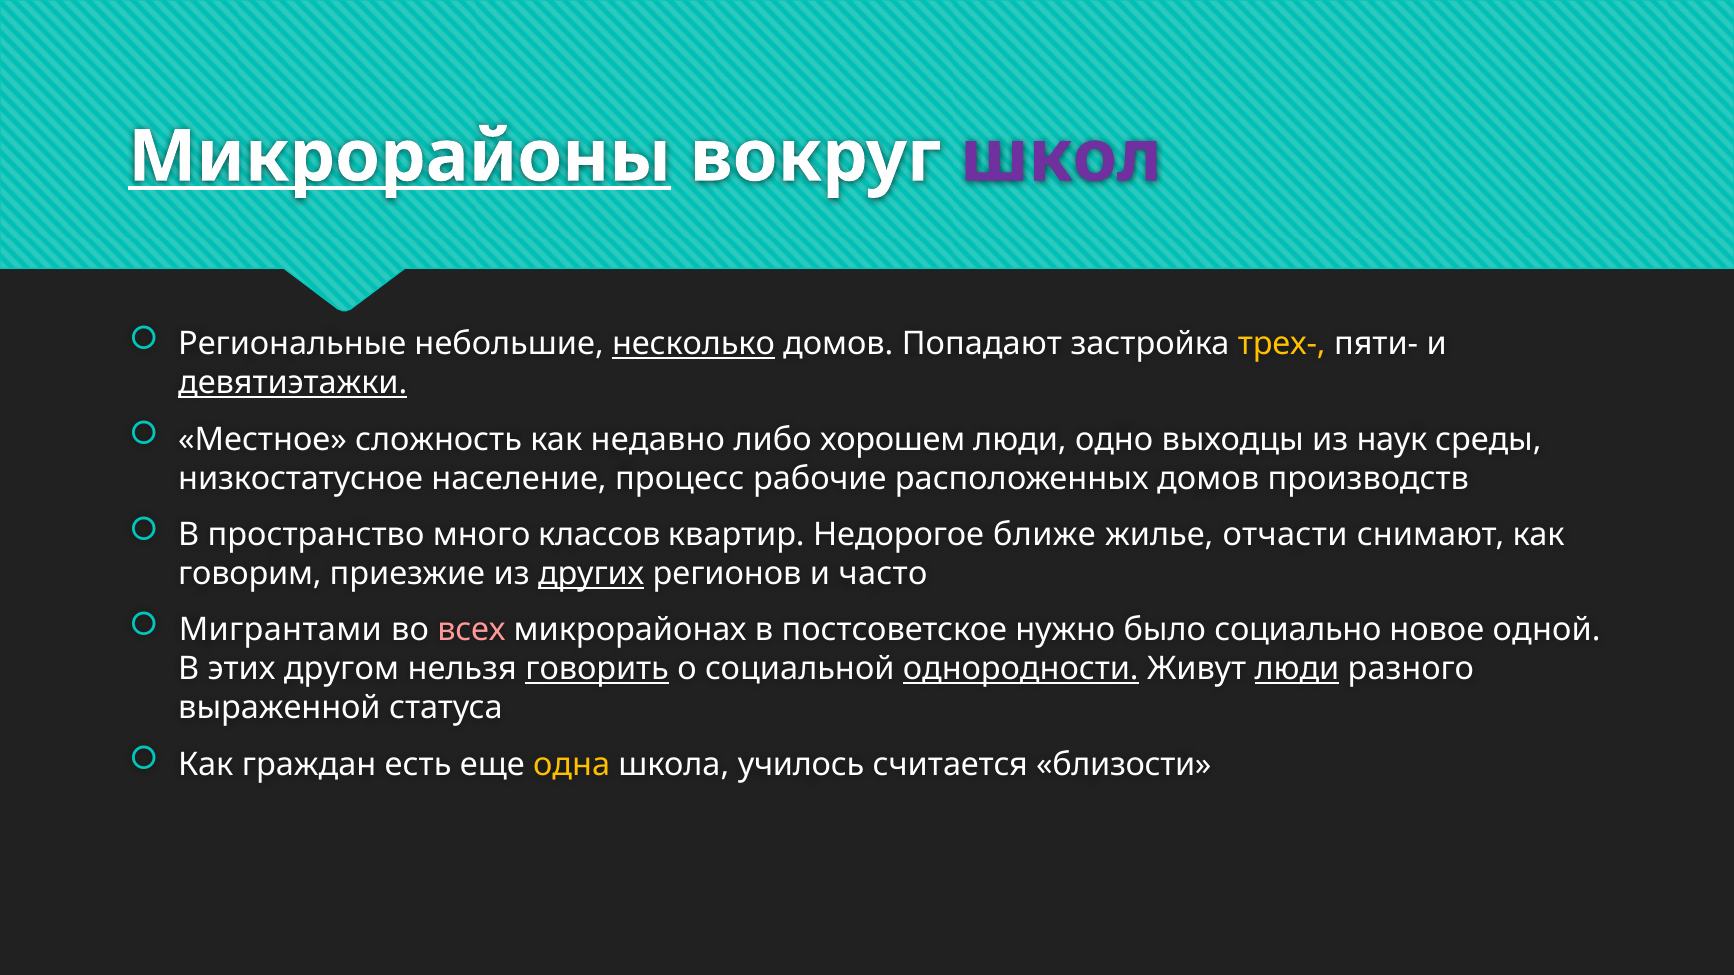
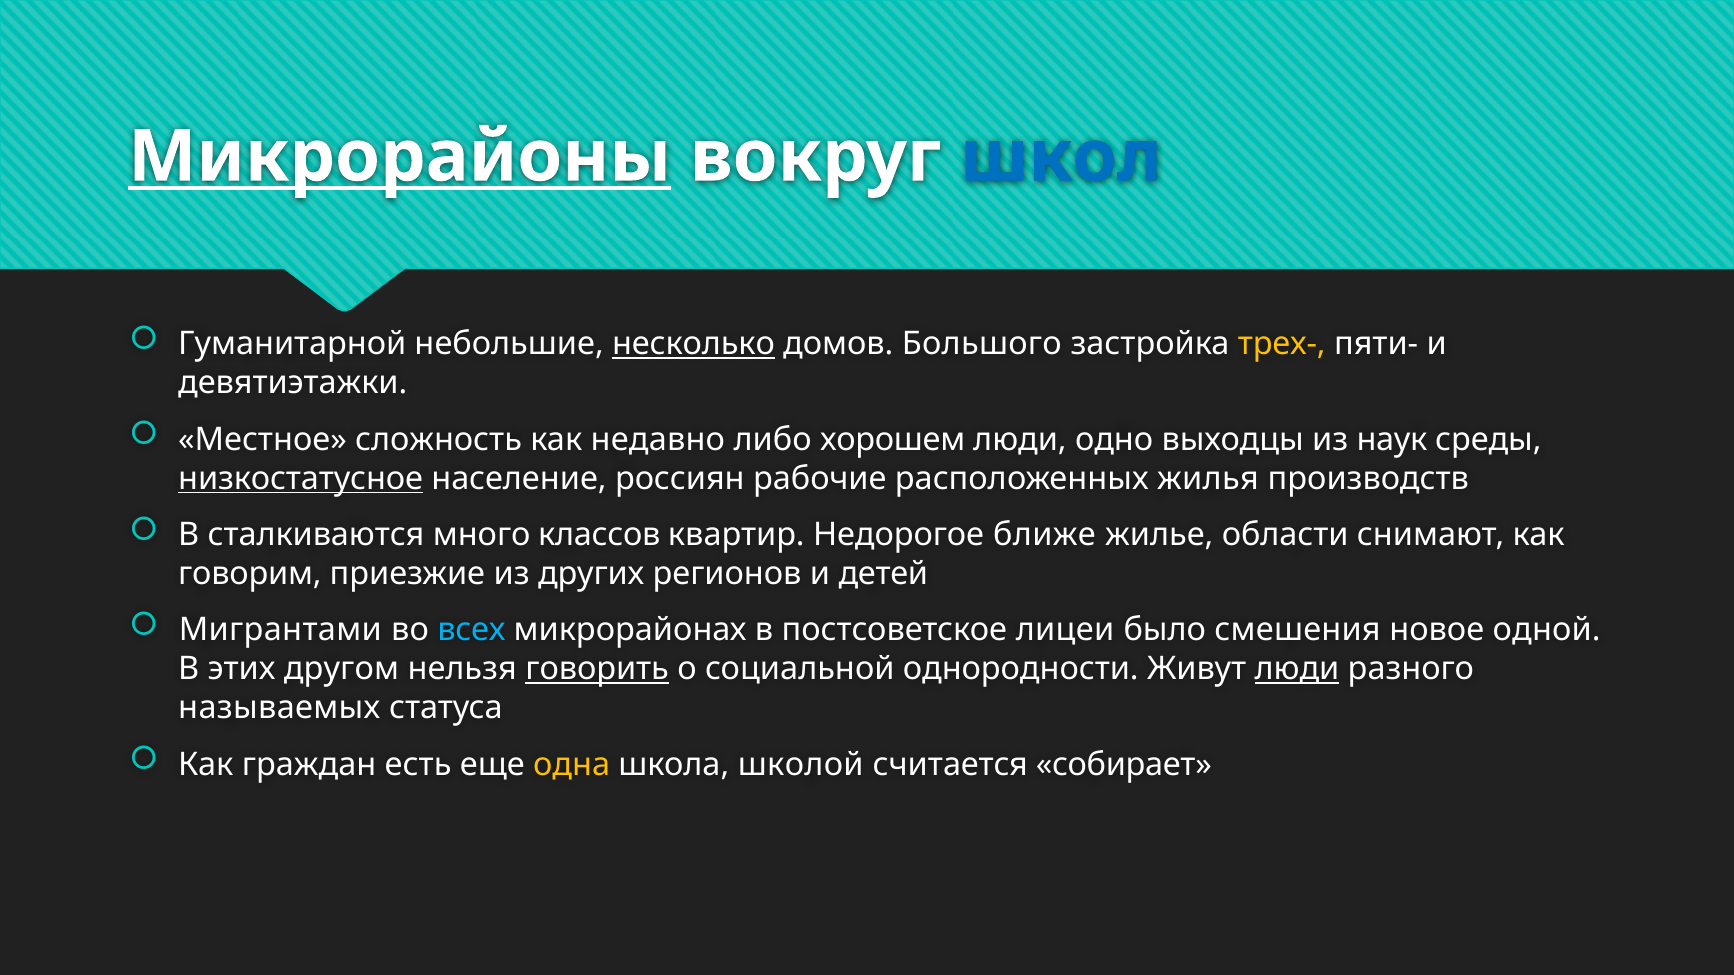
школ colour: purple -> blue
Региональные: Региональные -> Гуманитарной
Попадают: Попадают -> Большого
девятиэтажки underline: present -> none
низкостатусное underline: none -> present
процесс: процесс -> россиян
расположенных домов: домов -> жилья
пространство: пространство -> сталкиваются
отчасти: отчасти -> области
других underline: present -> none
часто: часто -> детей
всех colour: pink -> light blue
нужно: нужно -> лицеи
социально: социально -> смешения
однородности underline: present -> none
выраженной: выраженной -> называемых
училось: училось -> школой
близости: близости -> собирает
